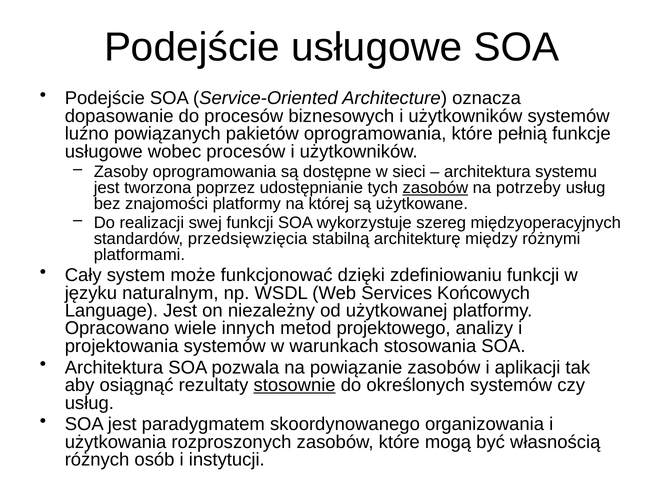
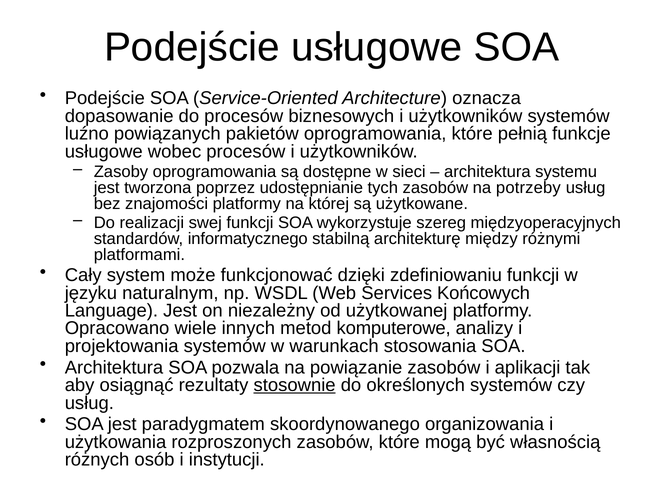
zasobów at (435, 188) underline: present -> none
przedsięwzięcia: przedsięwzięcia -> informatycznego
projektowego: projektowego -> komputerowe
